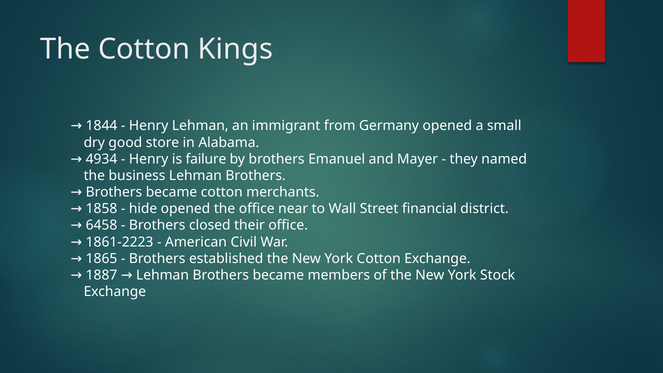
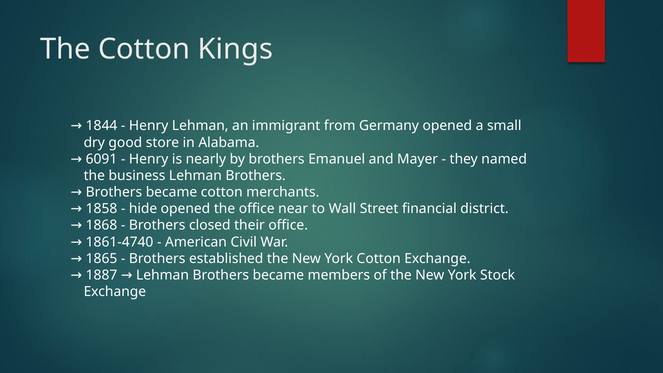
4934: 4934 -> 6091
failure: failure -> nearly
6458: 6458 -> 1868
1861-2223: 1861-2223 -> 1861-4740
